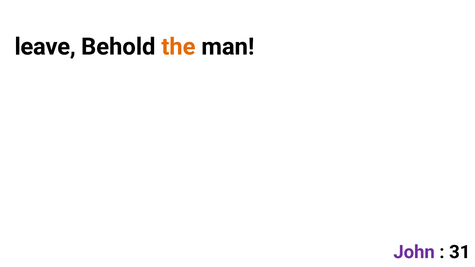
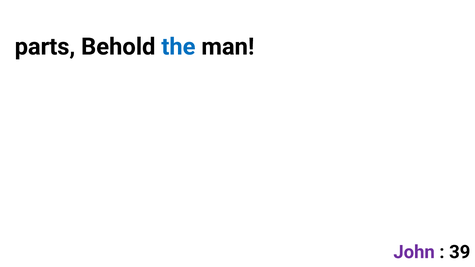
leave: leave -> parts
the colour: orange -> blue
31: 31 -> 39
